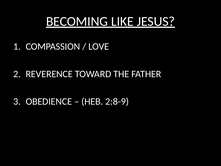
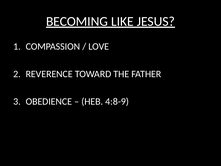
2:8-9: 2:8-9 -> 4:8-9
